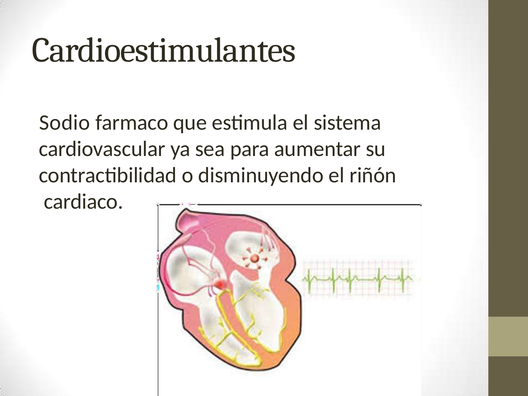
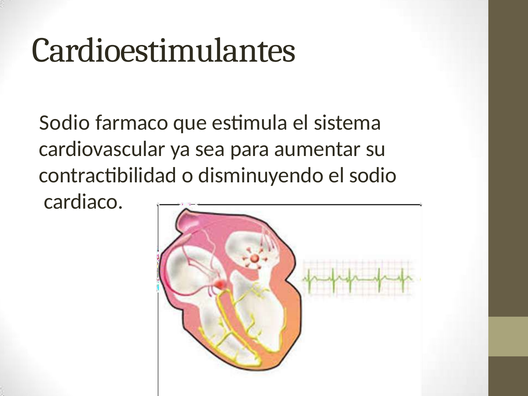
el riñón: riñón -> sodio
